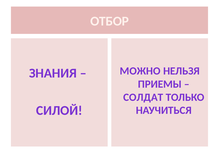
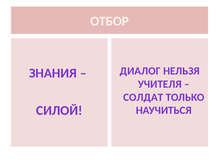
МОЖНО: МОЖНО -> ДИАЛОГ
ПРИЕМЫ: ПРИЕМЫ -> УЧИТЕЛЯ
